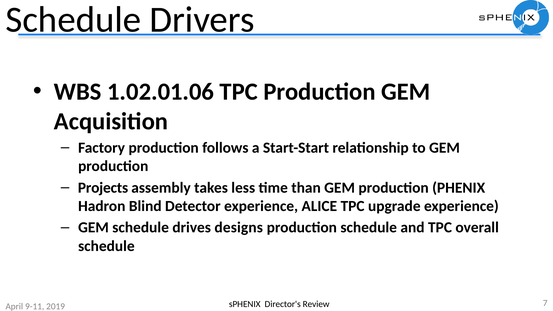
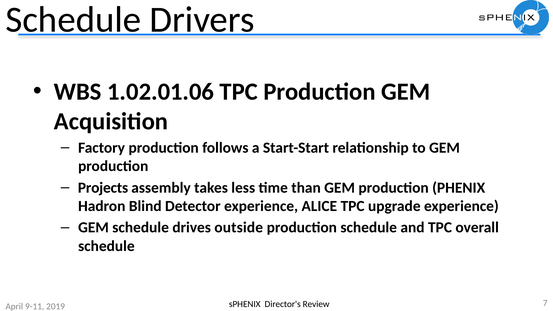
designs: designs -> outside
